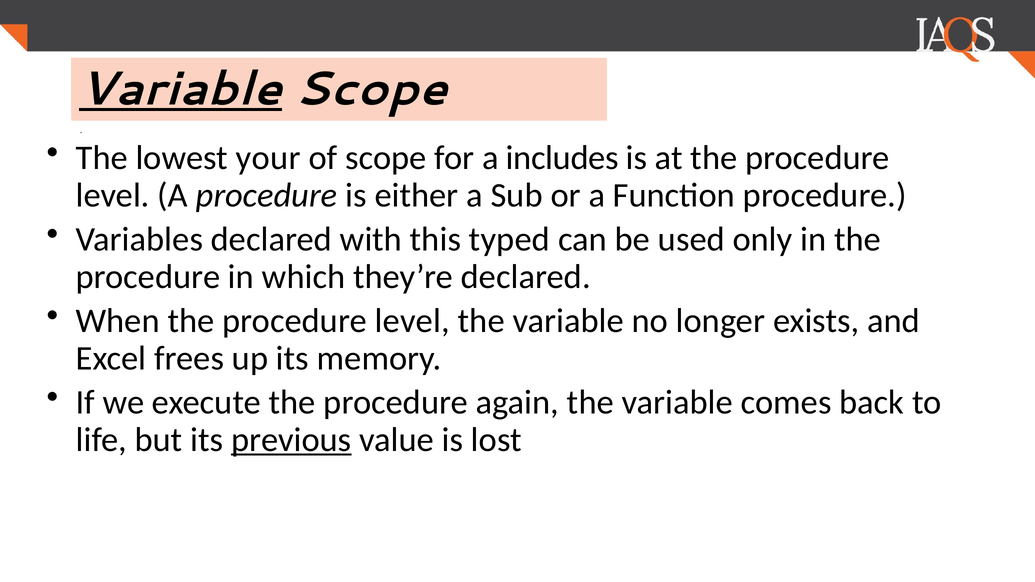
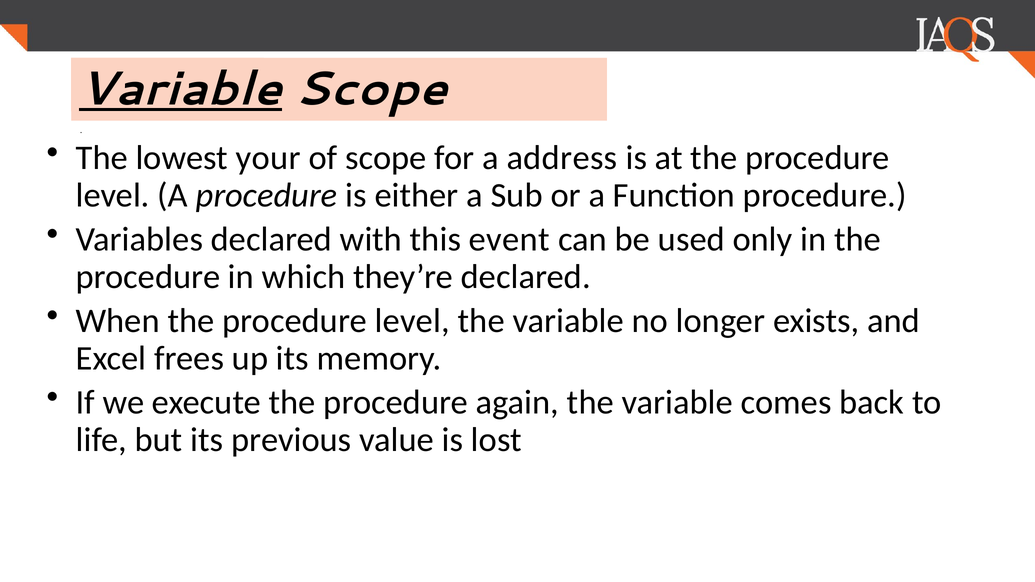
includes: includes -> address
typed: typed -> event
previous underline: present -> none
